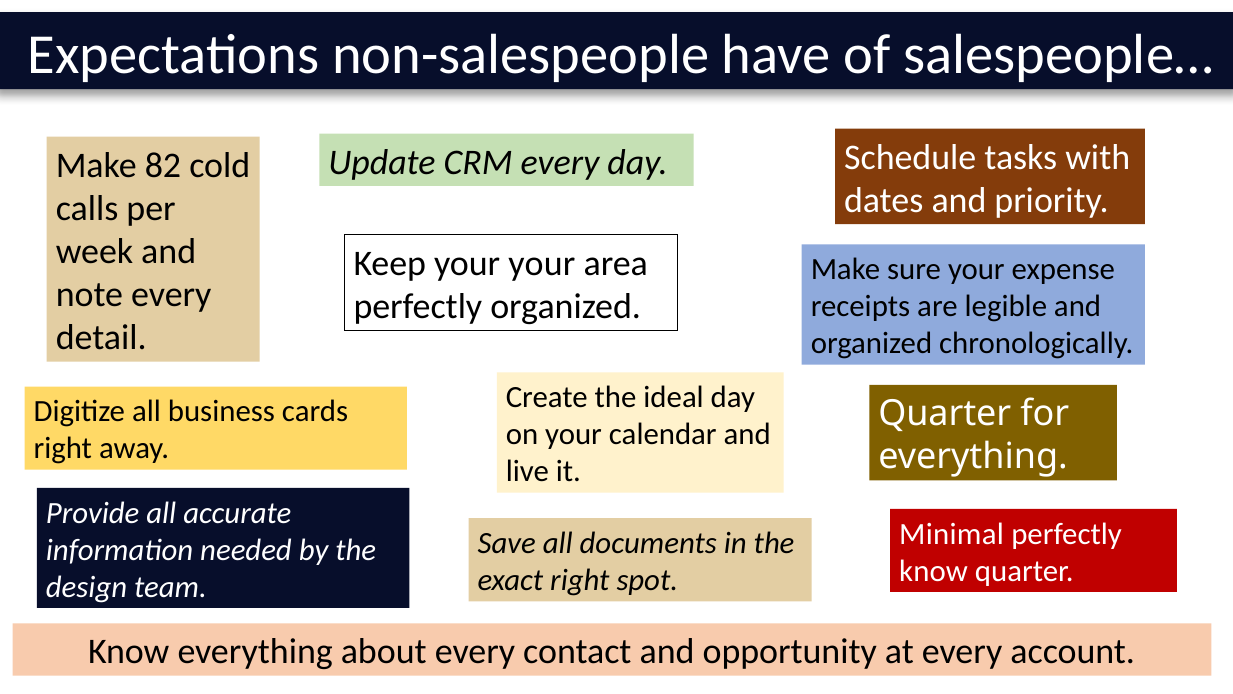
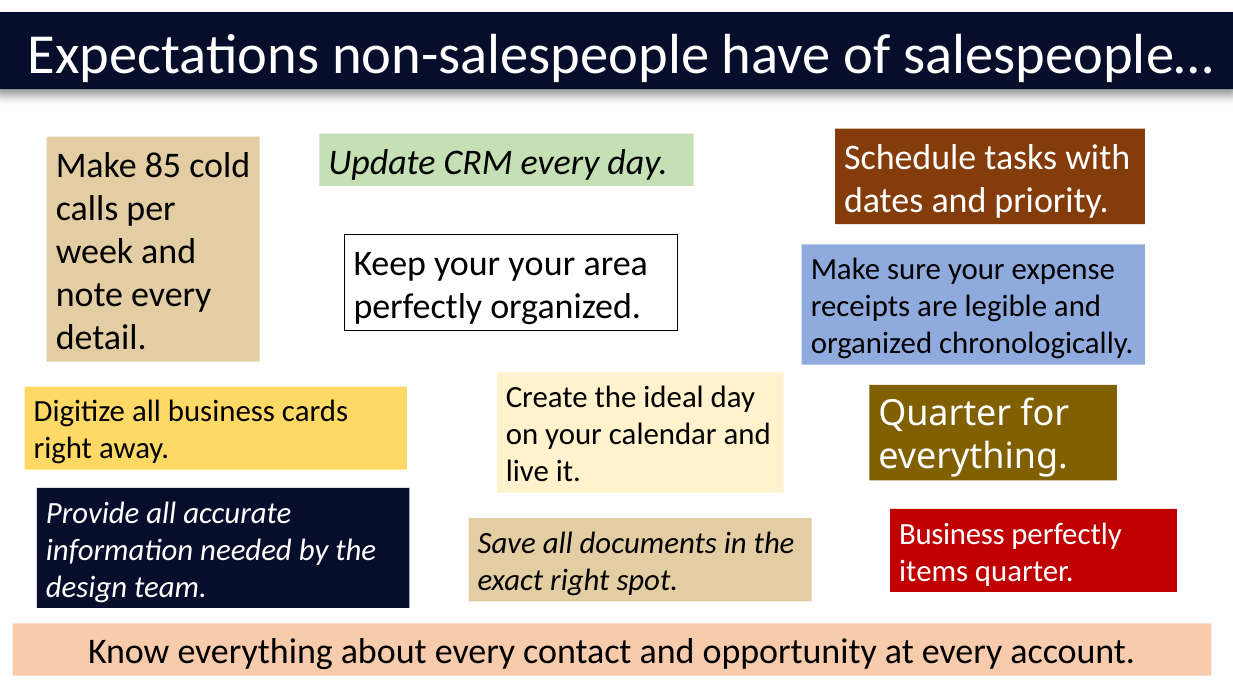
82: 82 -> 85
Minimal at (952, 534): Minimal -> Business
know at (934, 571): know -> items
